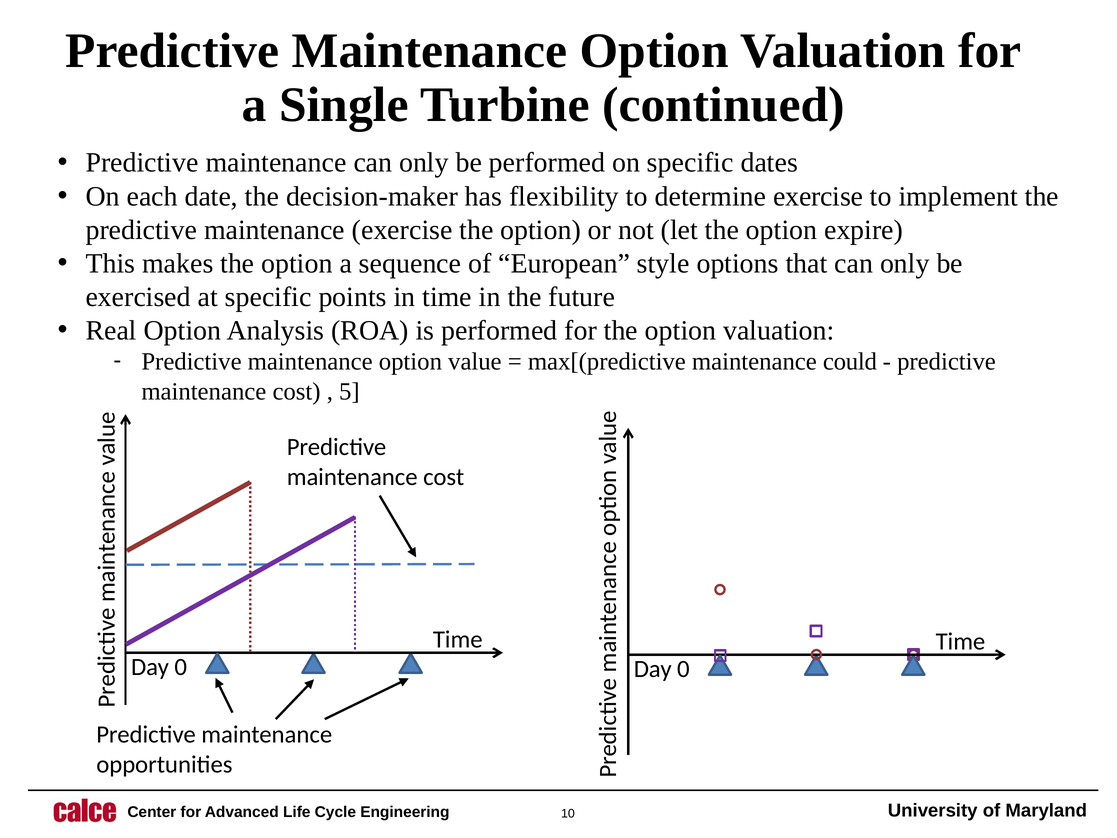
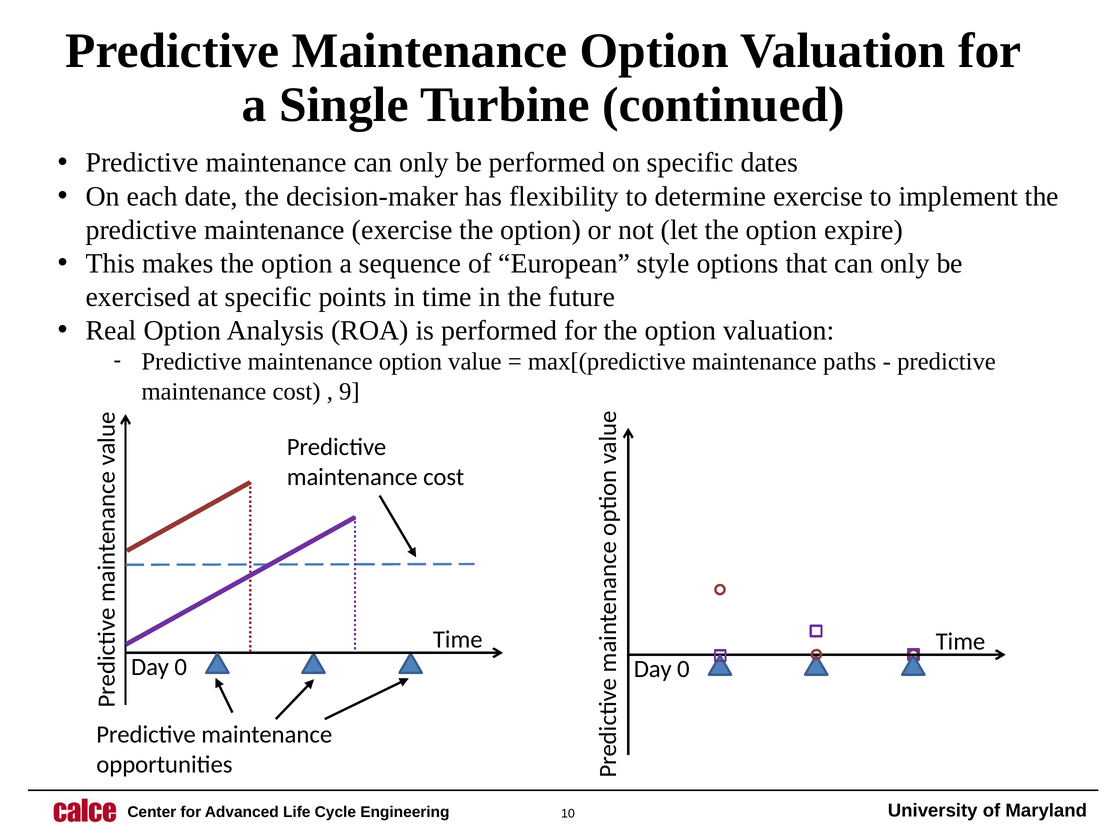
could: could -> paths
5: 5 -> 9
